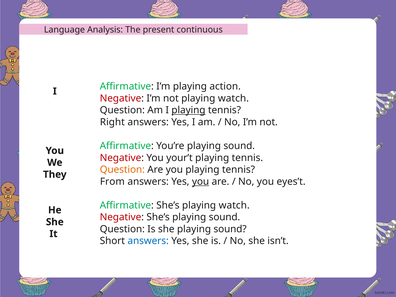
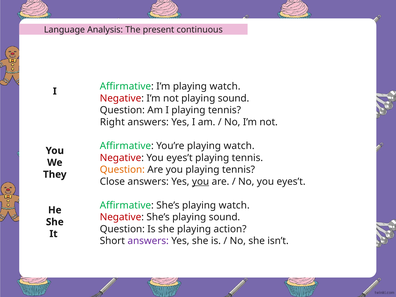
I’m playing action: action -> watch
not playing watch: watch -> sound
playing at (188, 110) underline: present -> none
You’re playing sound: sound -> watch
Negative You your’t: your’t -> eyes’t
From: From -> Close
she playing sound: sound -> action
answers at (148, 241) colour: blue -> purple
